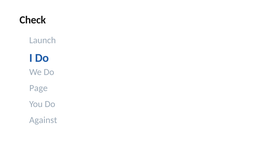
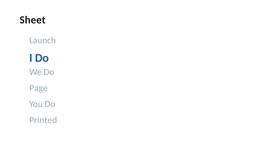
Check: Check -> Sheet
Against: Against -> Printed
